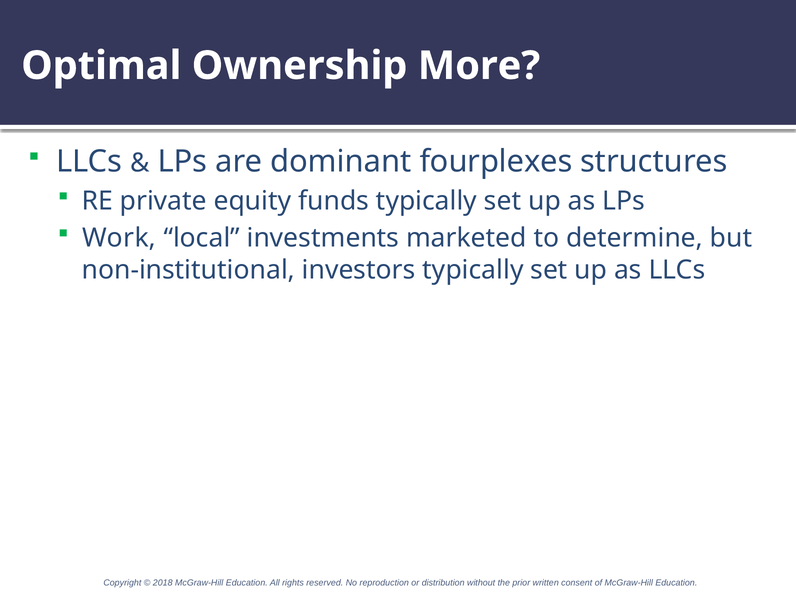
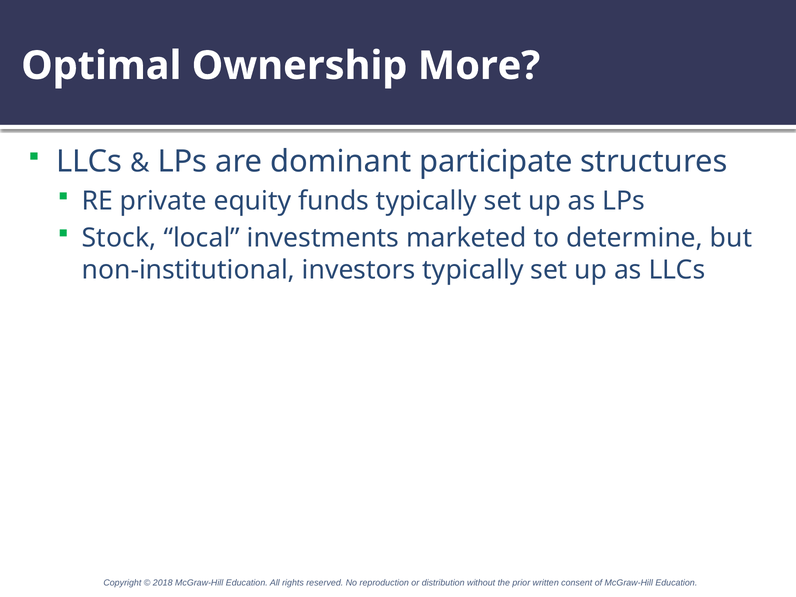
fourplexes: fourplexes -> participate
Work: Work -> Stock
